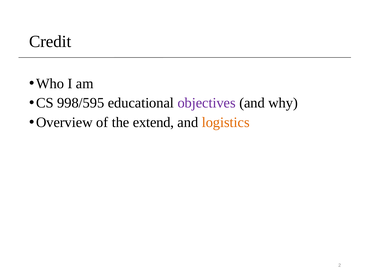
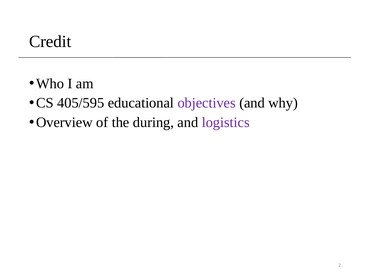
998/595: 998/595 -> 405/595
extend: extend -> during
logistics colour: orange -> purple
